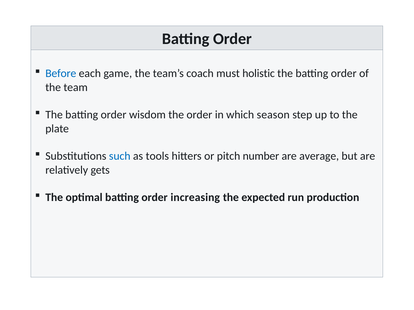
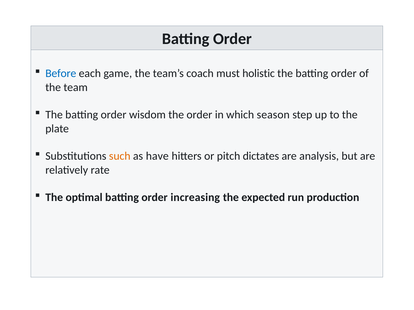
such colour: blue -> orange
tools: tools -> have
number: number -> dictates
average: average -> analysis
gets: gets -> rate
